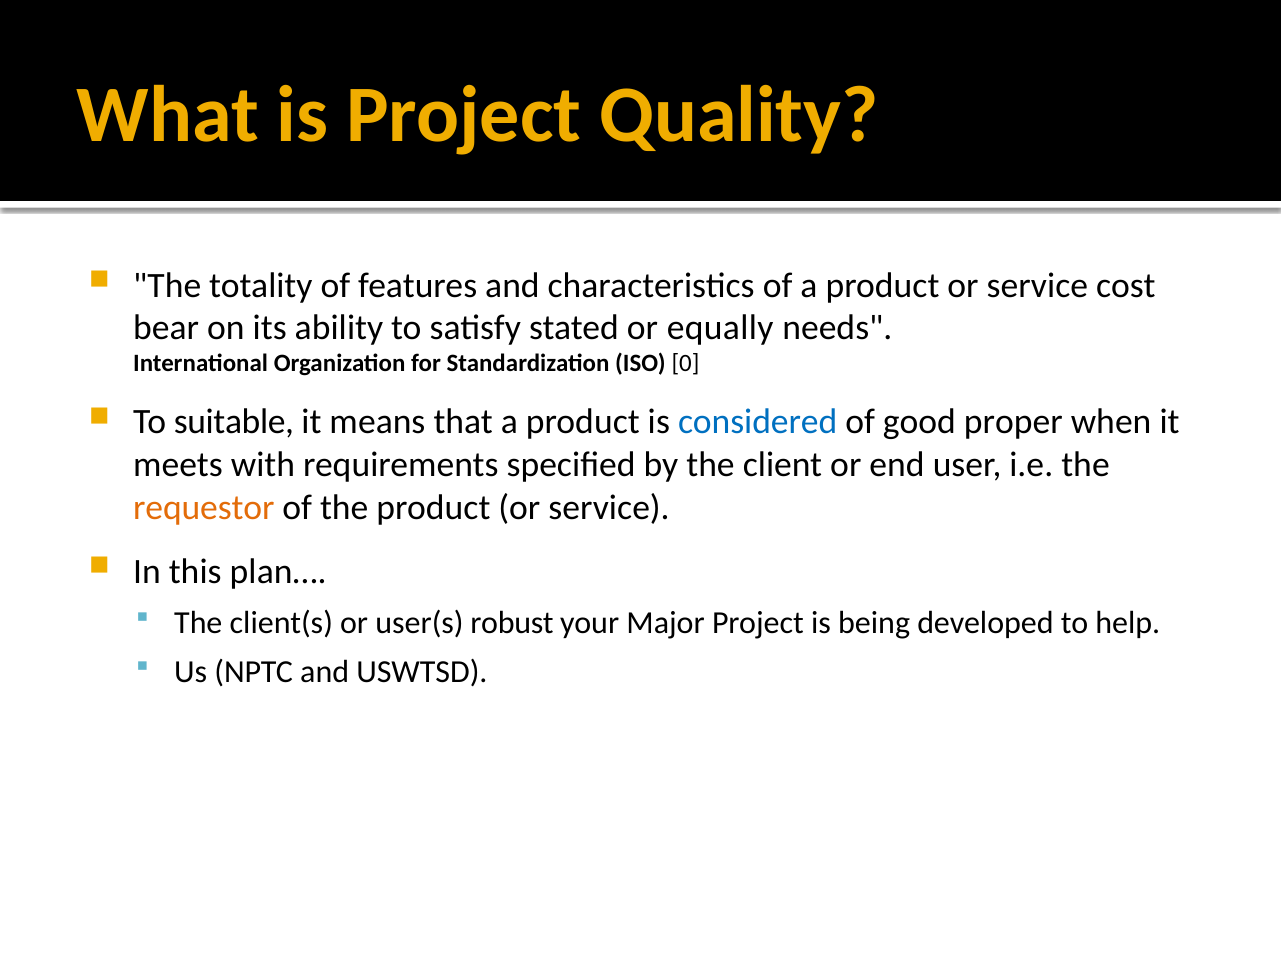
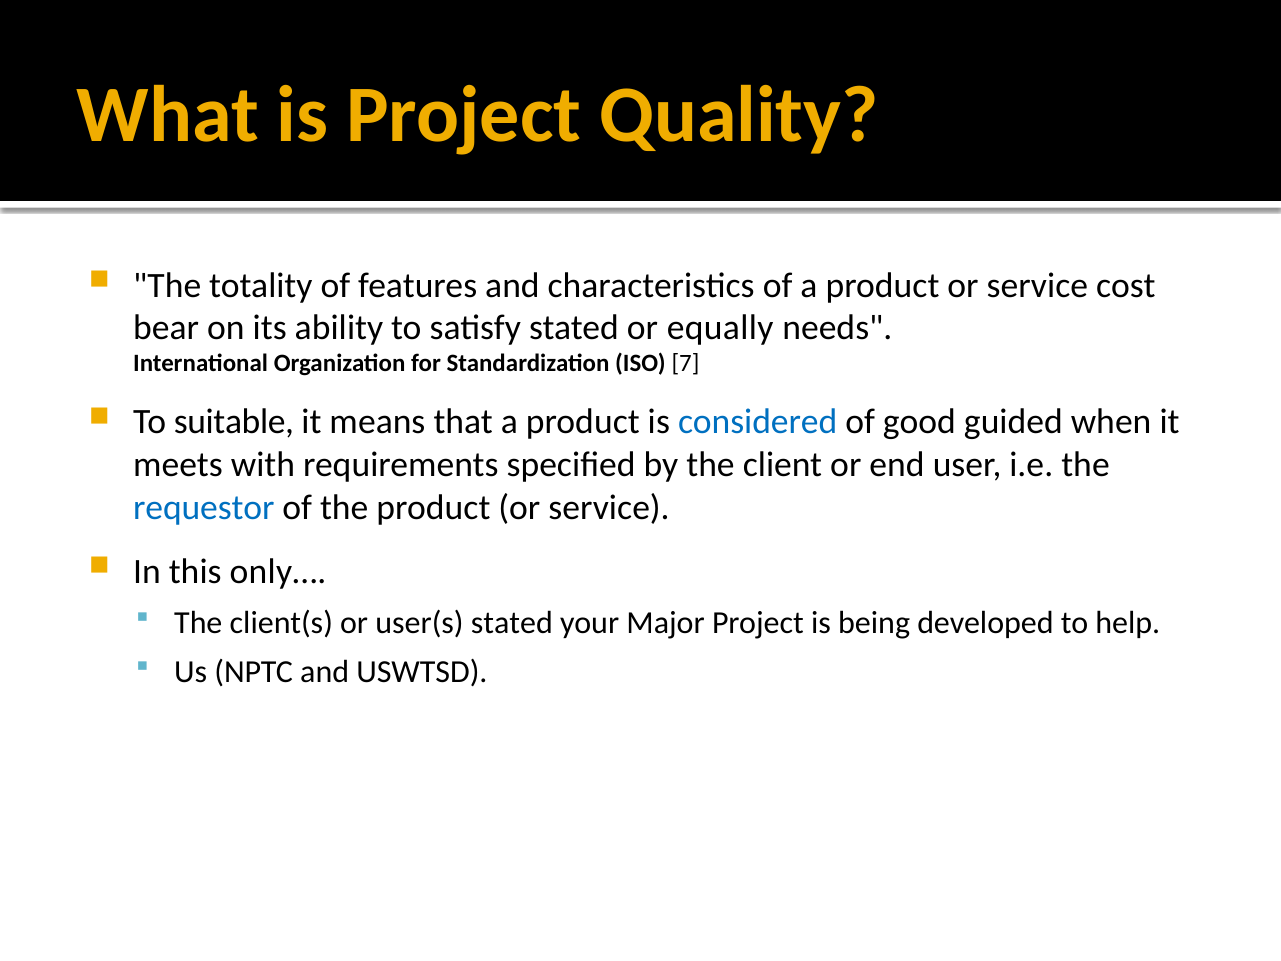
0: 0 -> 7
proper: proper -> guided
requestor colour: orange -> blue
plan…: plan… -> only…
user(s robust: robust -> stated
